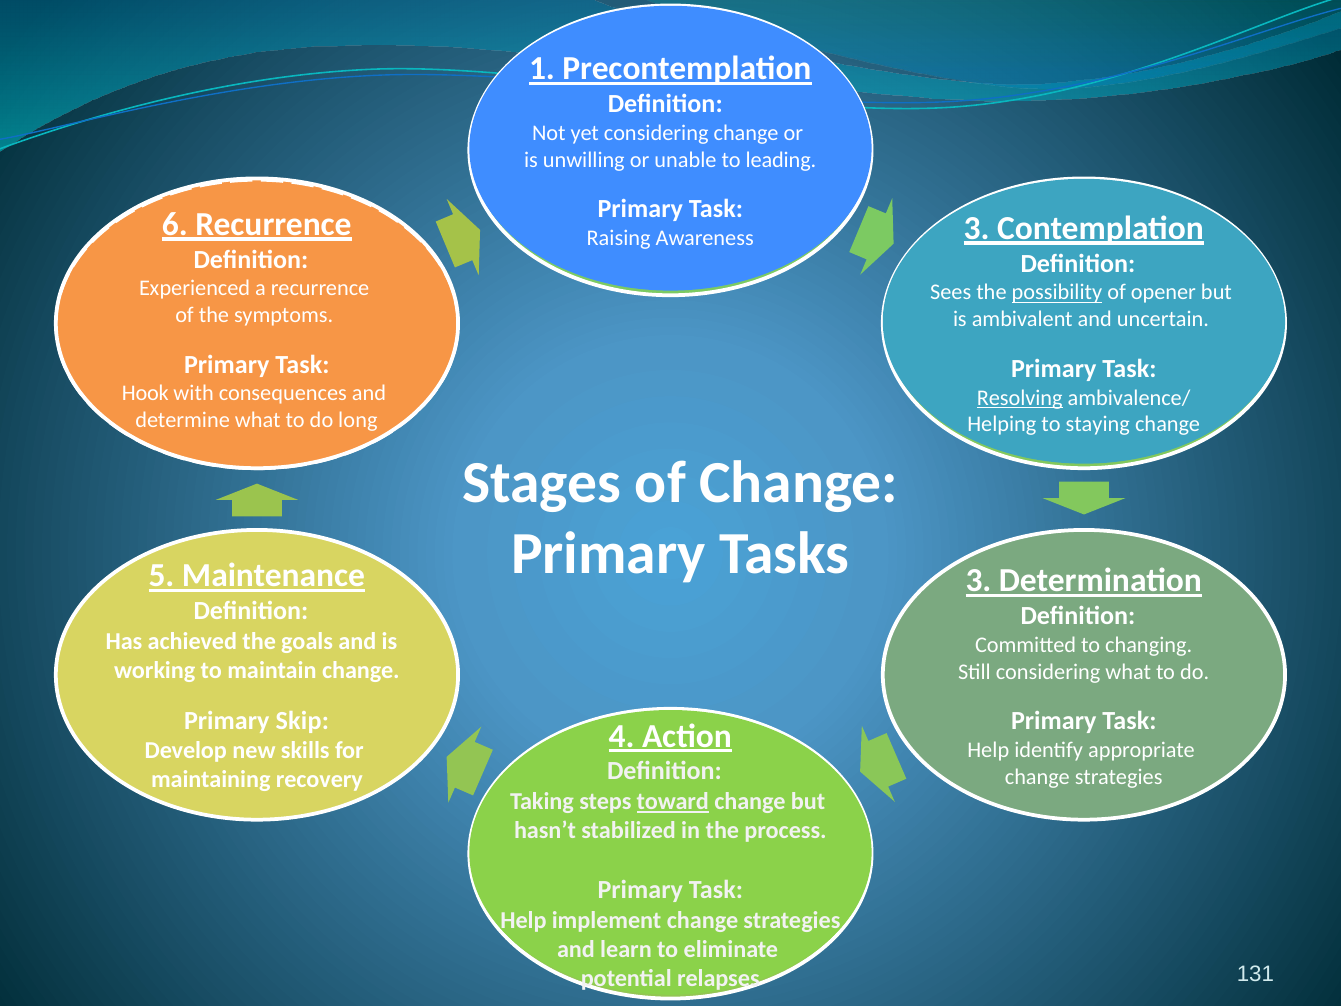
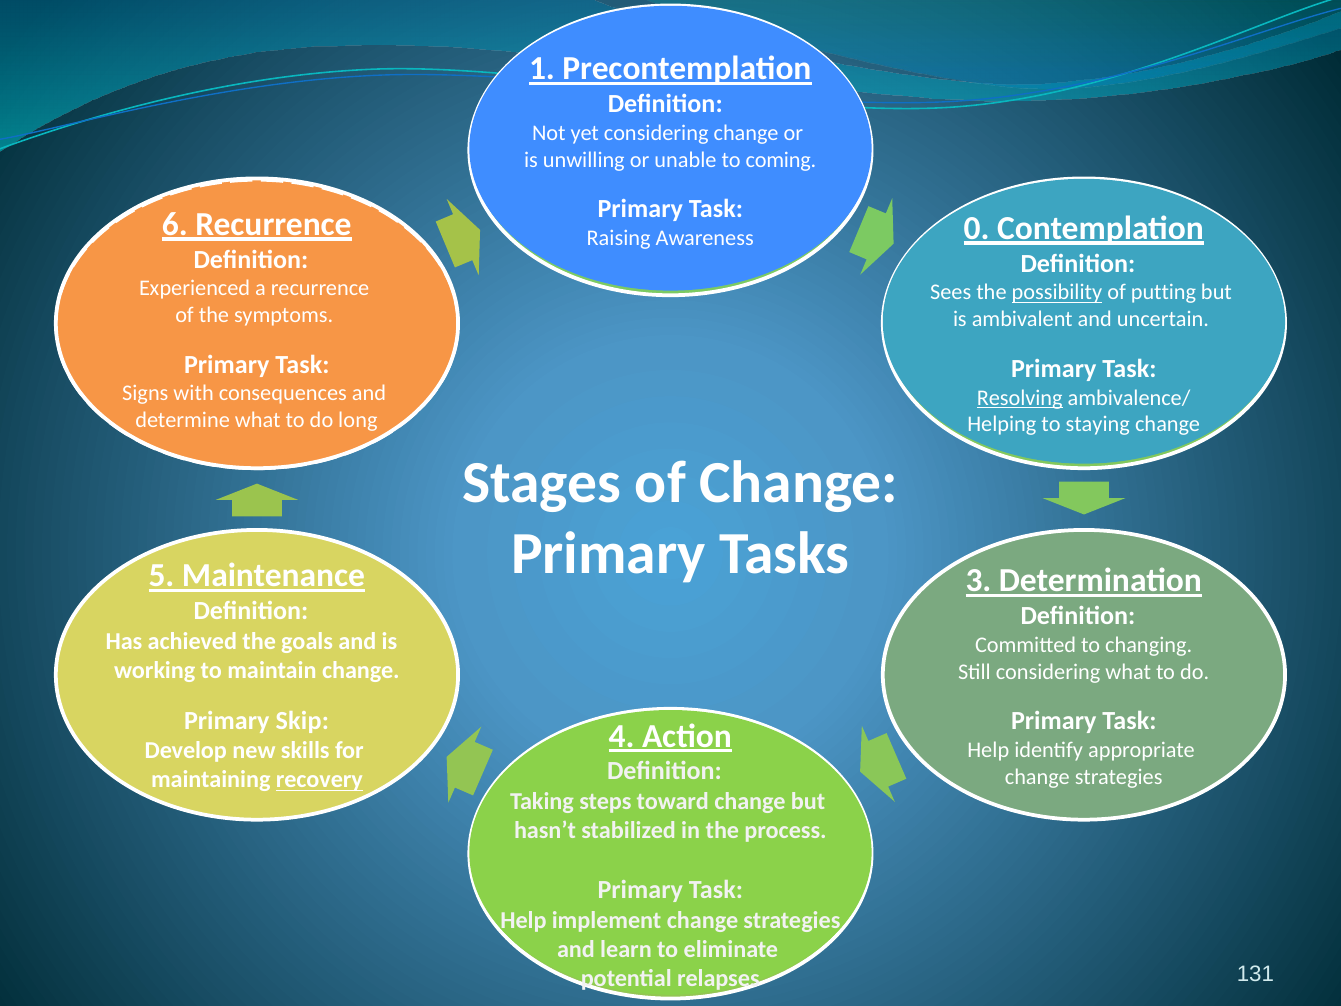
leading: leading -> coming
Awareness 3: 3 -> 0
opener: opener -> putting
Hook: Hook -> Signs
recovery underline: none -> present
toward underline: present -> none
